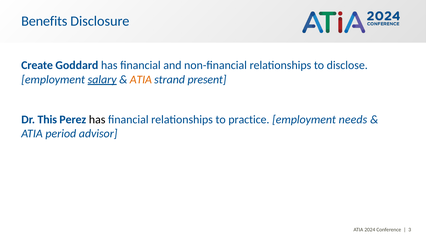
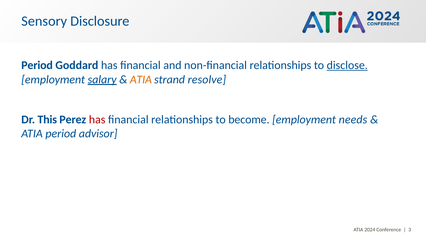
Benefits: Benefits -> Sensory
Create at (37, 65): Create -> Period
disclose underline: none -> present
present: present -> resolve
has at (97, 120) colour: black -> red
practice: practice -> become
